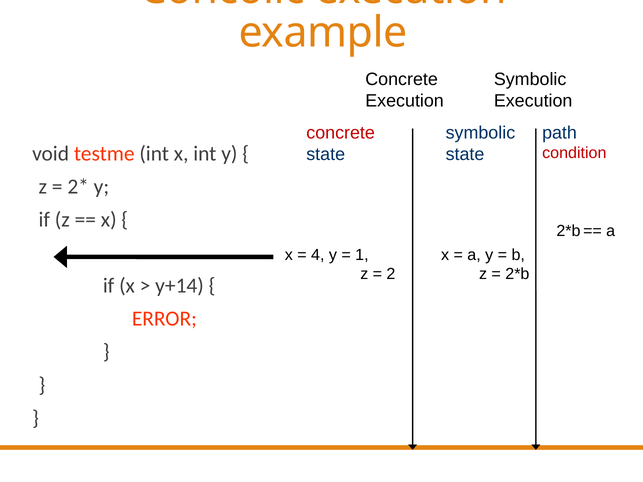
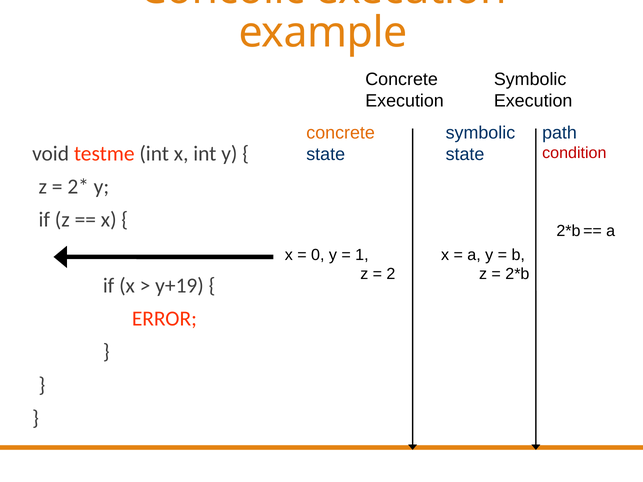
concrete at (341, 133) colour: red -> orange
4: 4 -> 0
y+14: y+14 -> y+19
